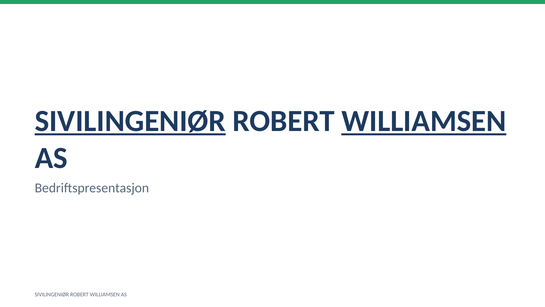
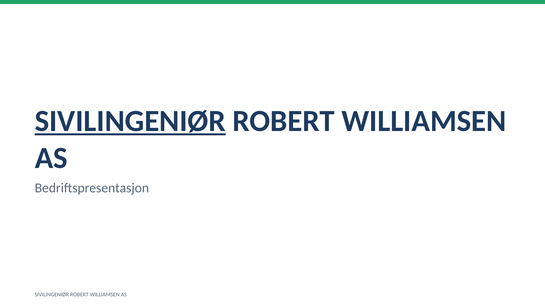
WILLIAMSEN at (424, 121) underline: present -> none
